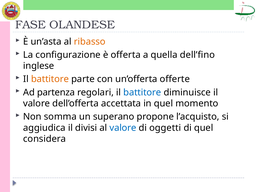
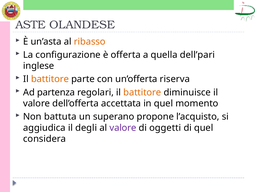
FASE: FASE -> ASTE
dell’fino: dell’fino -> dell’pari
offerte: offerte -> riserva
battitore at (142, 93) colour: blue -> orange
somma: somma -> battuta
divisi: divisi -> degli
valore at (123, 128) colour: blue -> purple
